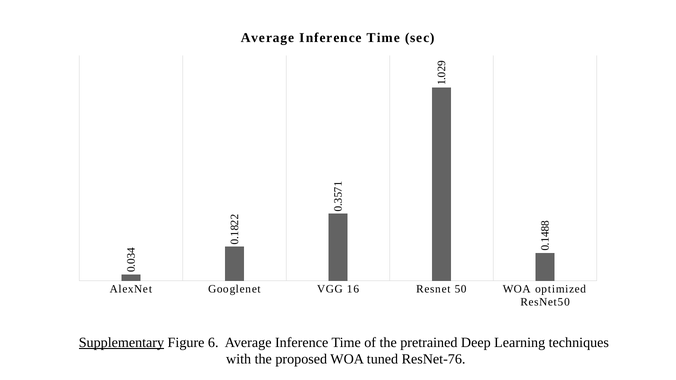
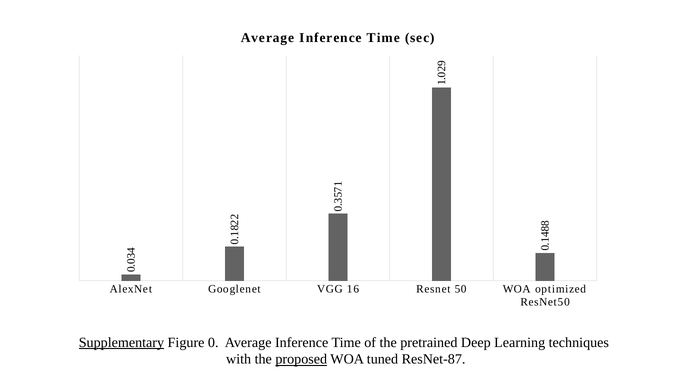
Figure 6: 6 -> 0
proposed underline: none -> present
ResNet-76: ResNet-76 -> ResNet-87
